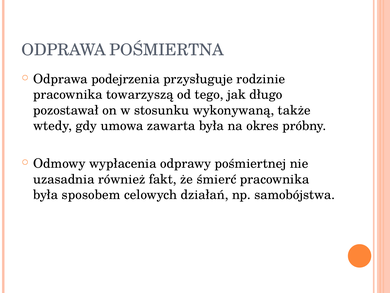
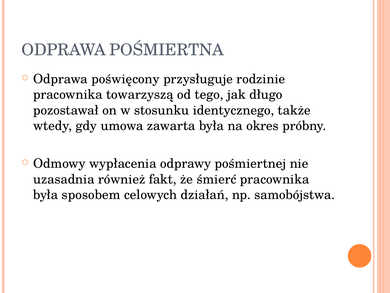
podejrzenia: podejrzenia -> poświęcony
wykonywaną: wykonywaną -> identycznego
